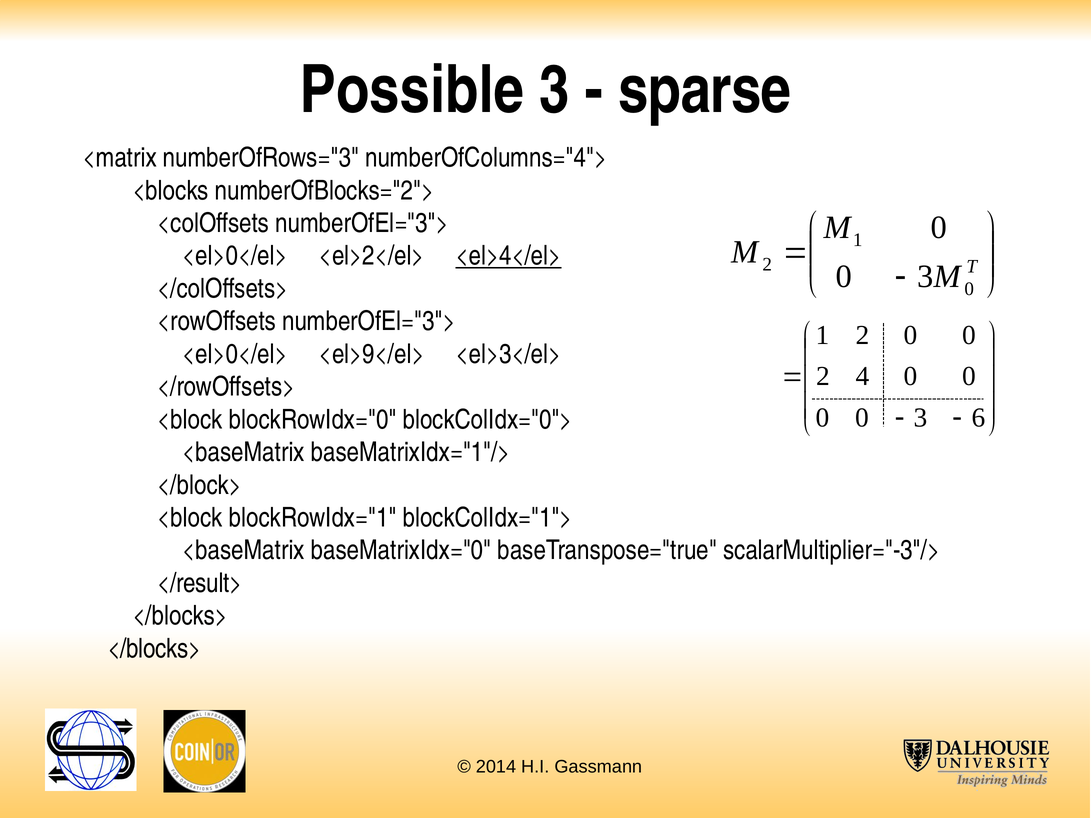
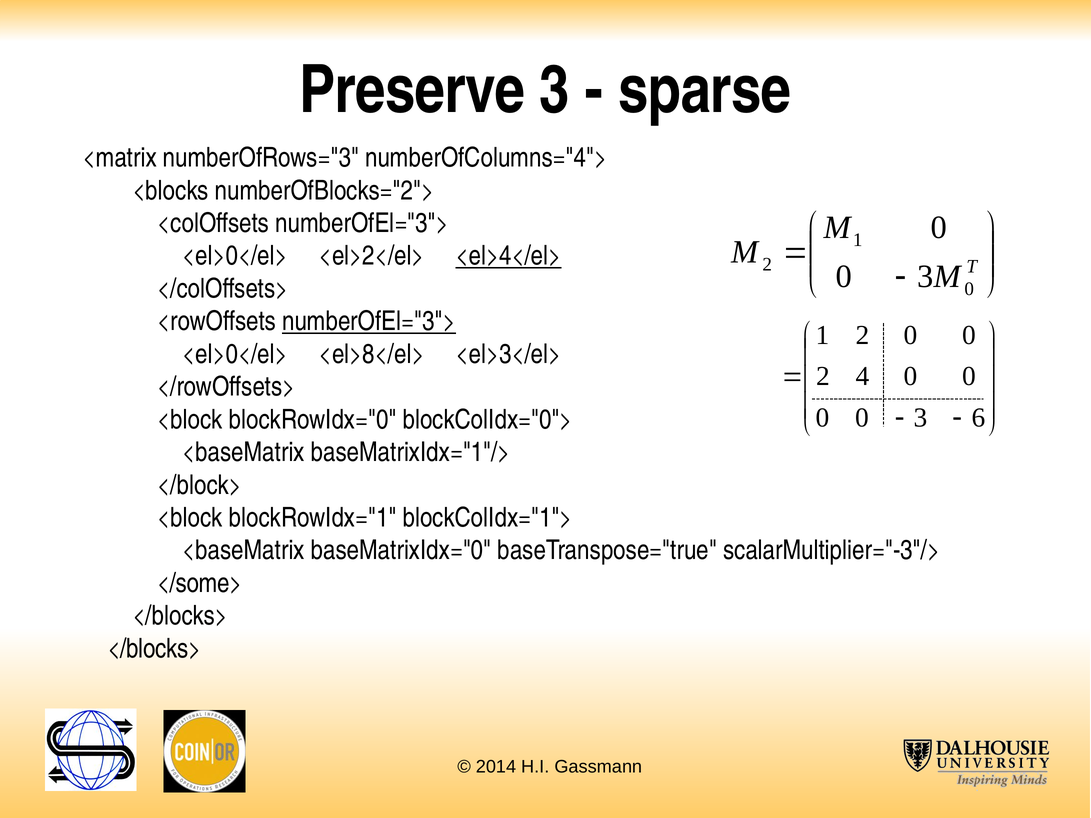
Possible: Possible -> Preserve
numberOfEl="3"> at (369, 322) underline: none -> present
<el>9</el>: <el>9</el> -> <el>8</el>
</result>: </result> -> </some>
